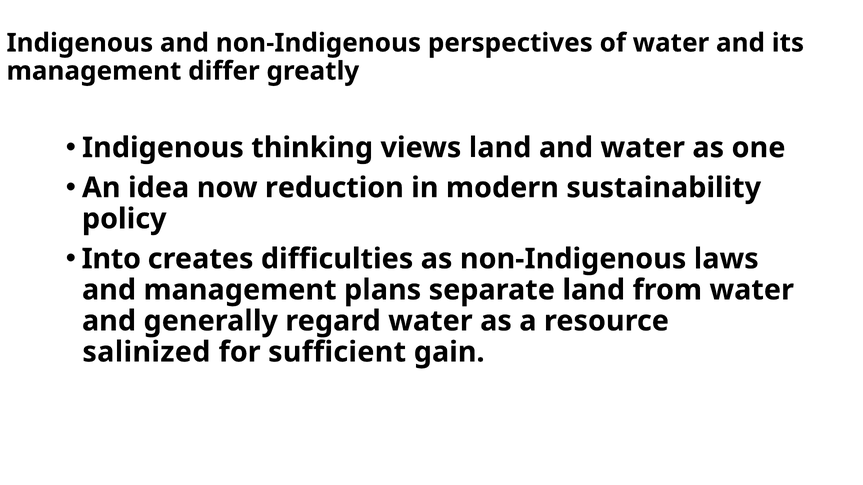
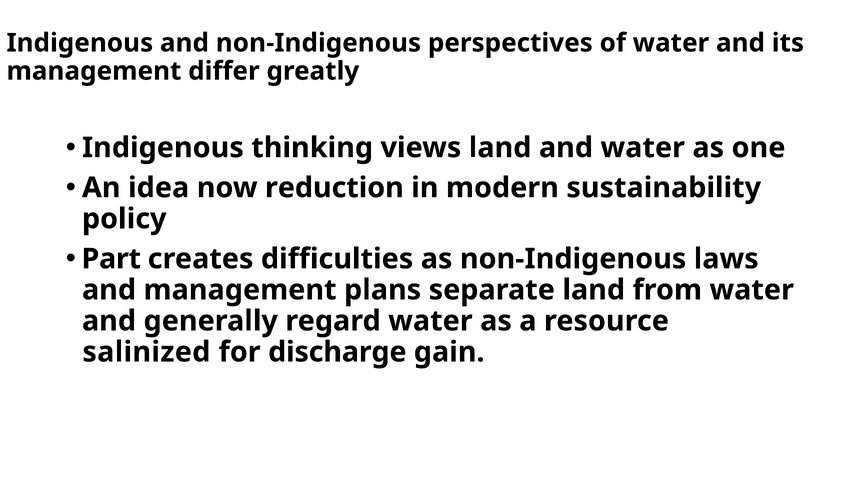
Into: Into -> Part
sufficient: sufficient -> discharge
